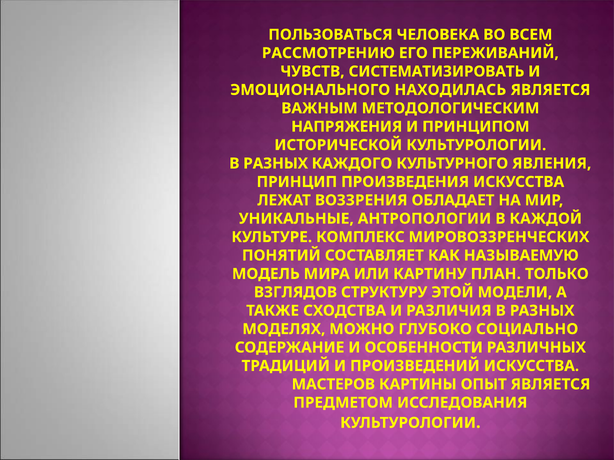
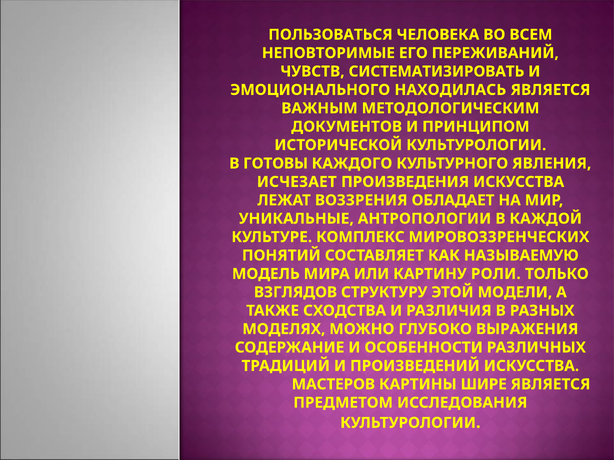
РАССМОТРЕНИЮ: РАССМОТРЕНИЮ -> НЕПОВТОРИМЫЕ
НАПРЯЖЕНИЯ: НАПРЯЖЕНИЯ -> ДОКУМЕНТОВ
РАЗНЫХ at (276, 164): РАЗНЫХ -> ГОТОВЫ
ПРИНЦИП: ПРИНЦИП -> ИСЧЕЗАЕТ
ПЛАН: ПЛАН -> РОЛИ
СОЦИАЛЬНО: СОЦИАЛЬНО -> ВЫРАЖЕНИЯ
ОПЫТ: ОПЫТ -> ШИРЕ
